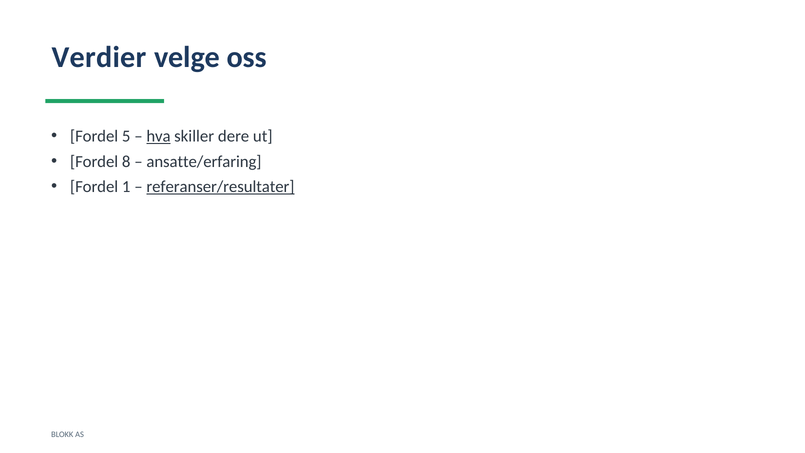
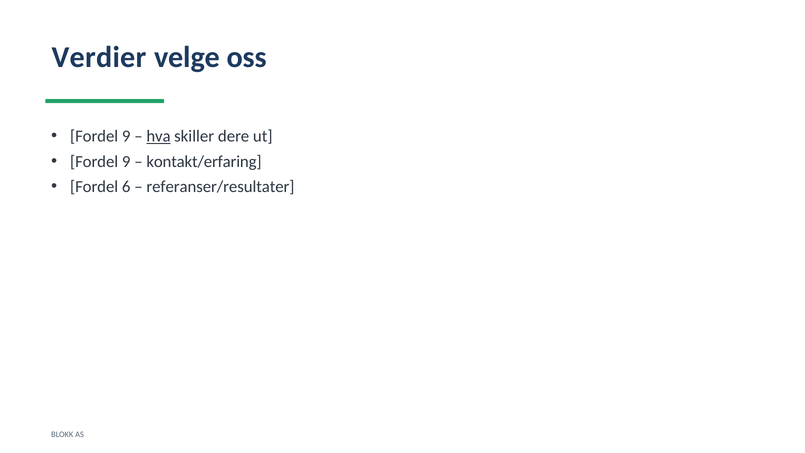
5 at (126, 136): 5 -> 9
8 at (126, 162): 8 -> 9
ansatte/erfaring: ansatte/erfaring -> kontakt/erfaring
1: 1 -> 6
referanser/resultater underline: present -> none
